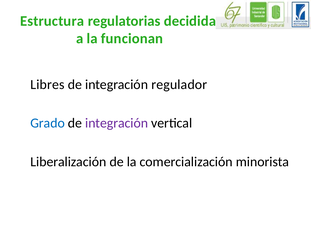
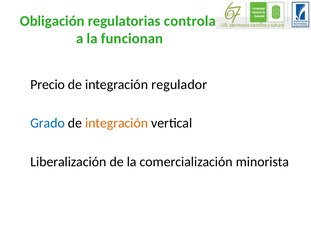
Estructura: Estructura -> Obligación
decidida: decidida -> controla
Libres: Libres -> Precio
integración at (117, 123) colour: purple -> orange
